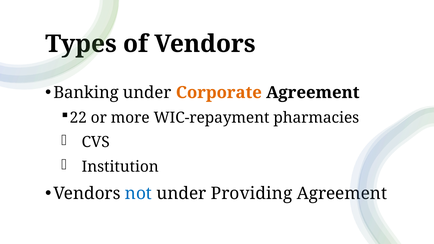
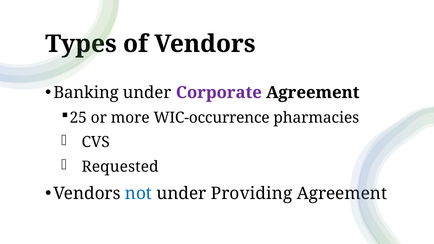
Corporate colour: orange -> purple
22: 22 -> 25
WIC-repayment: WIC-repayment -> WIC-occurrence
Institution: Institution -> Requested
